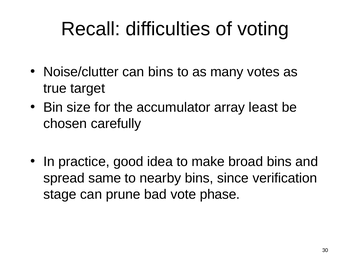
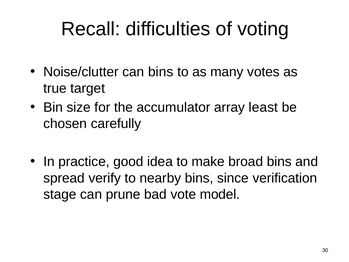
same: same -> verify
phase: phase -> model
